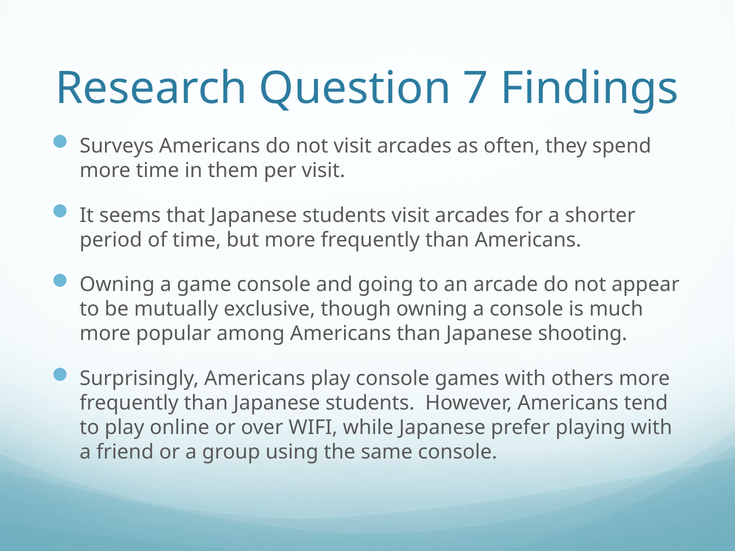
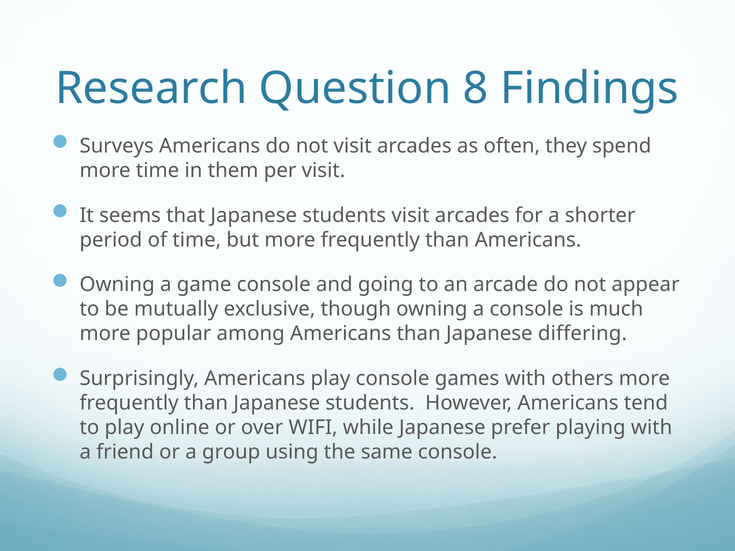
7: 7 -> 8
shooting: shooting -> differing
